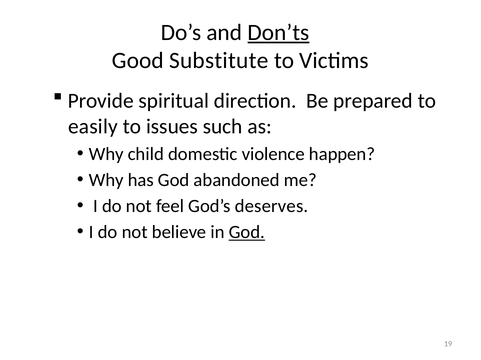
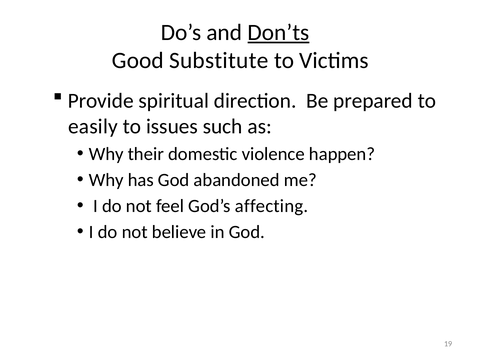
child: child -> their
deserves: deserves -> affecting
God at (247, 233) underline: present -> none
